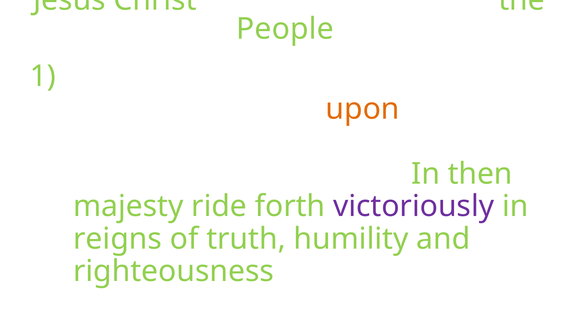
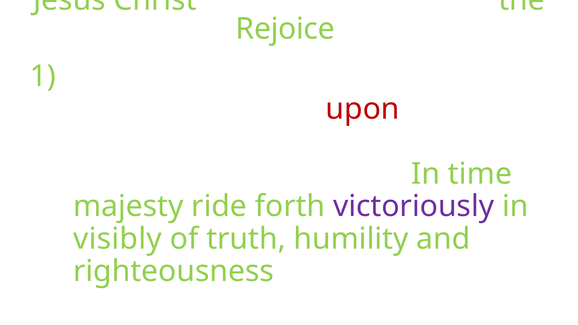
People: People -> Rejoice
upon colour: orange -> red
then: then -> time
reigns: reigns -> visibly
